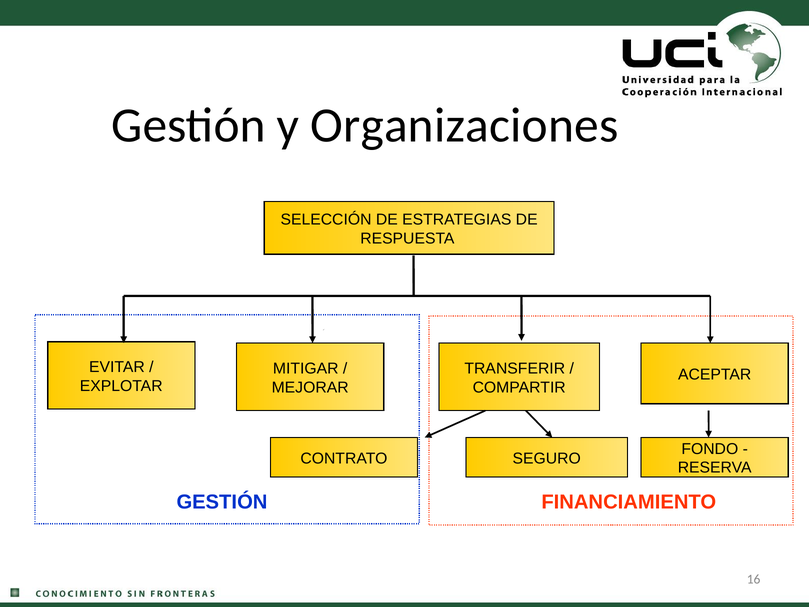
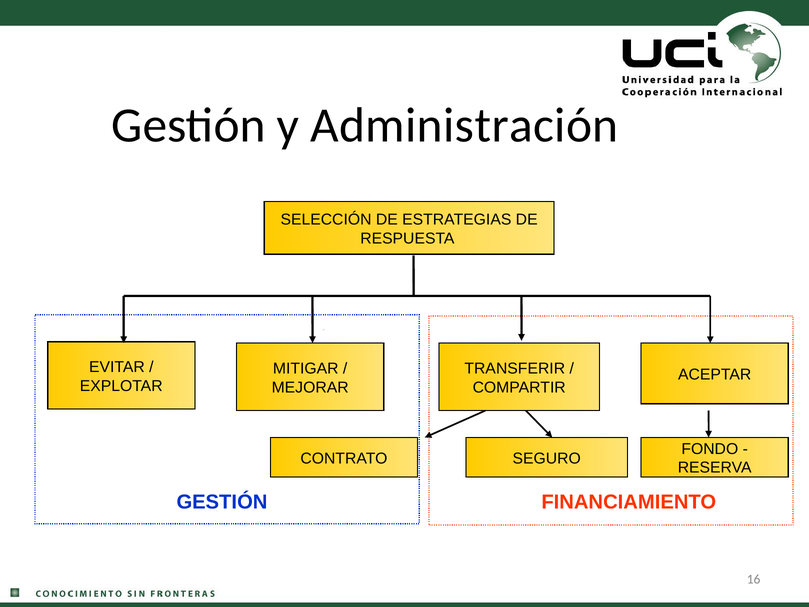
Organizaciones: Organizaciones -> Administración
